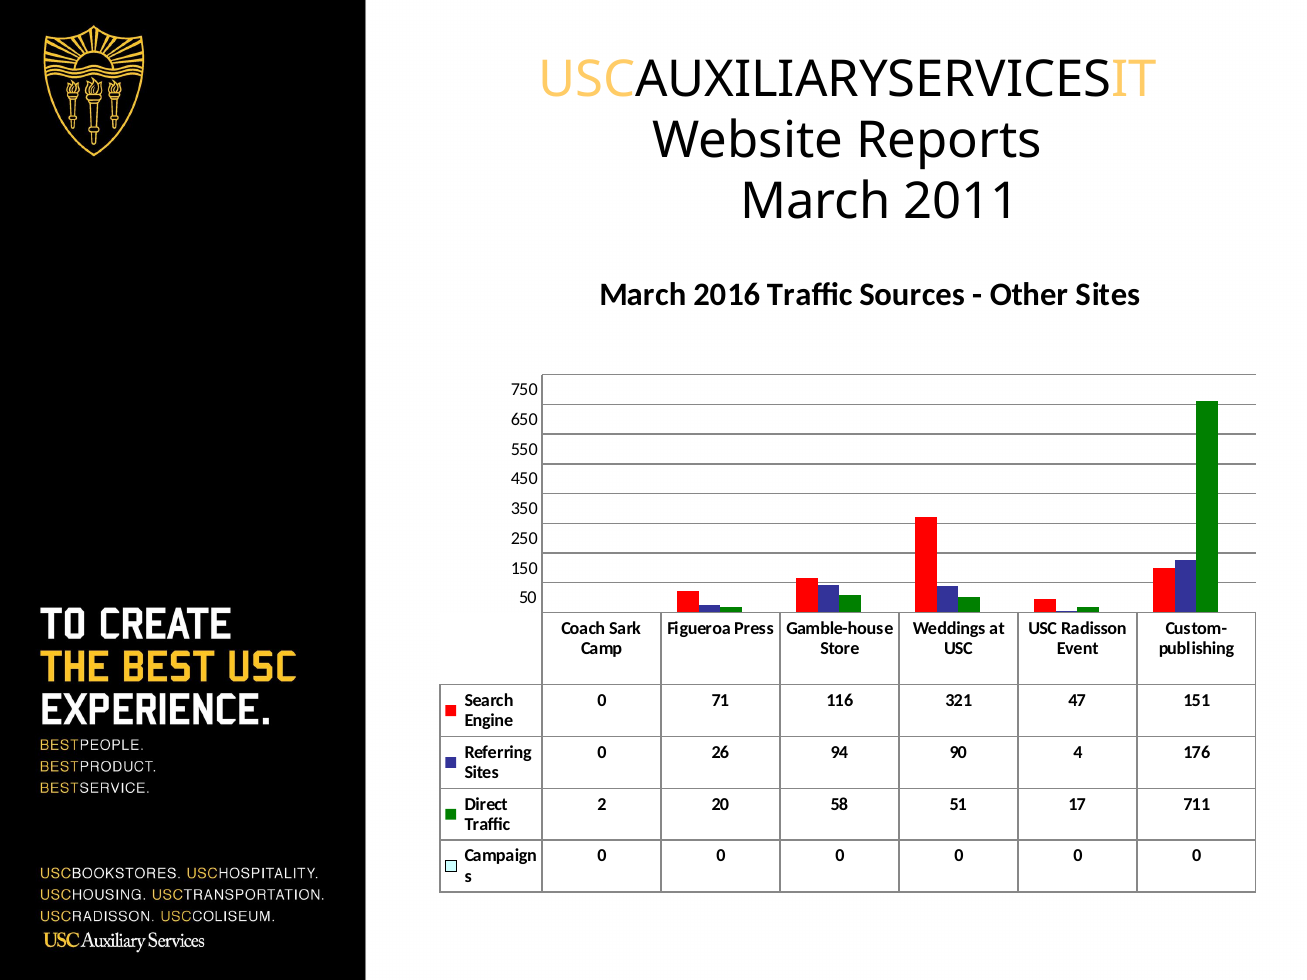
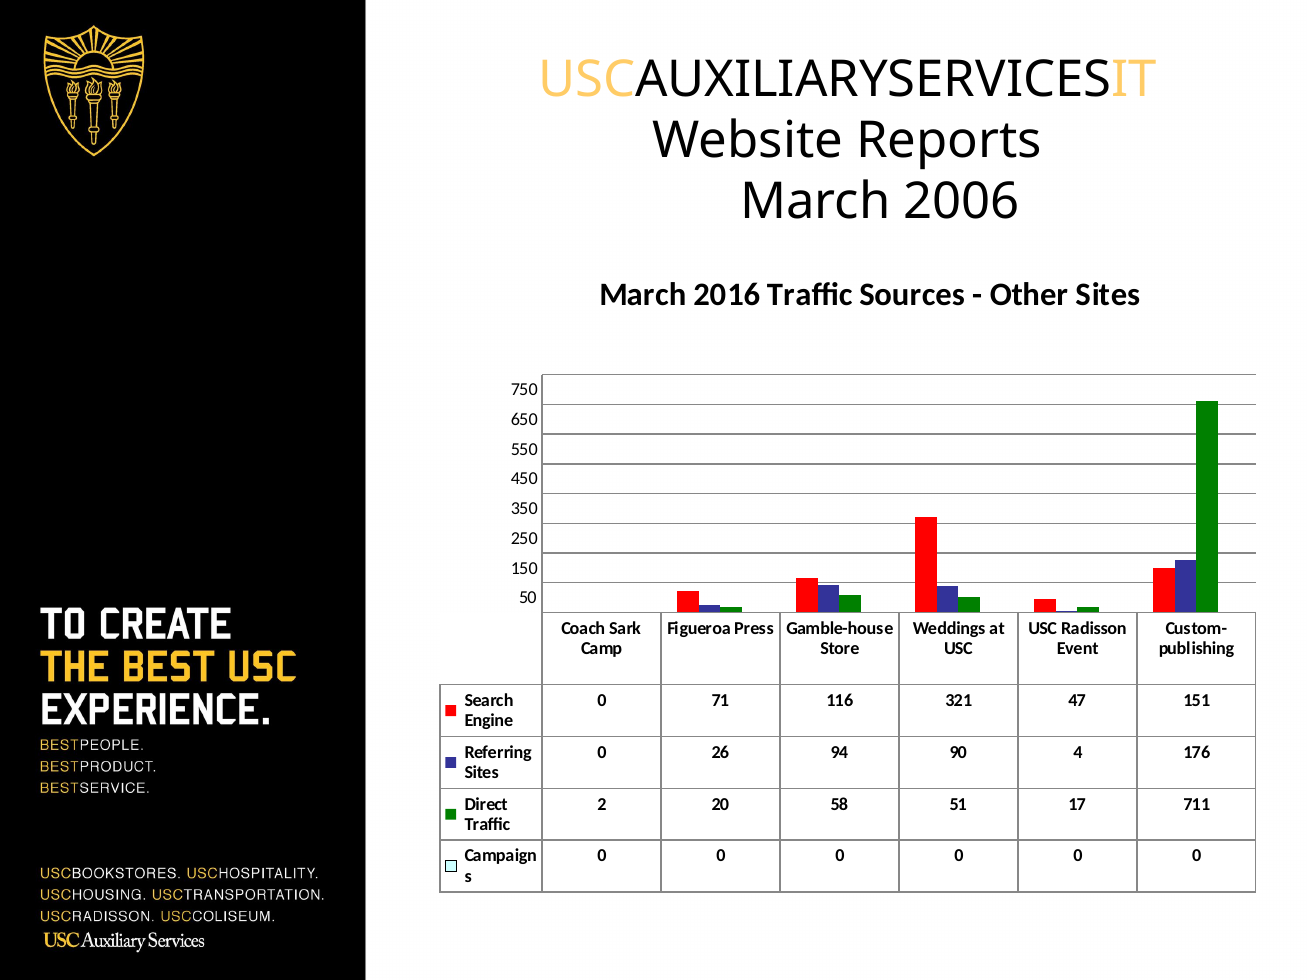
2011: 2011 -> 2006
